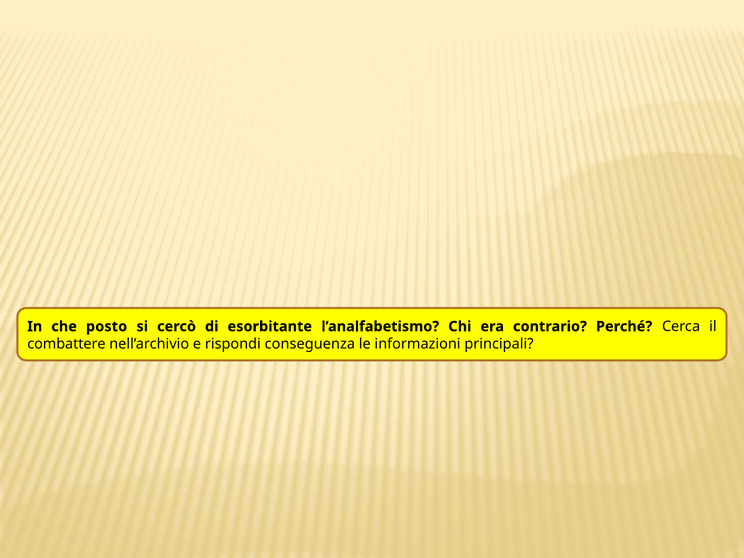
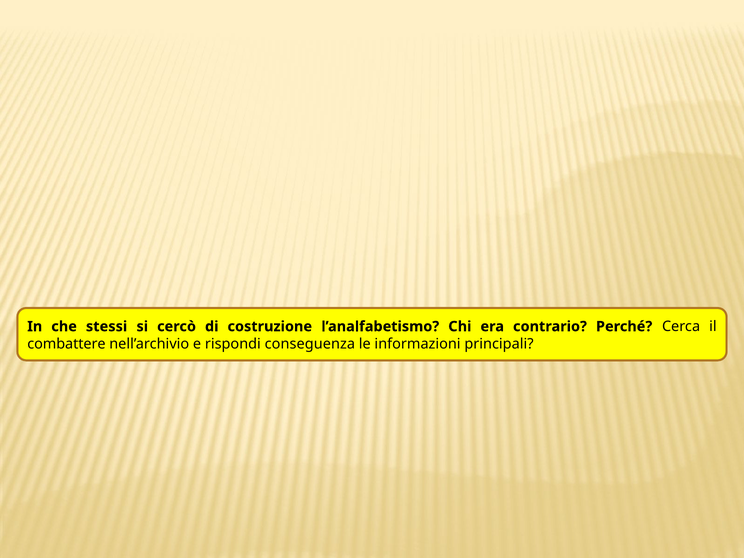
posto: posto -> stessi
esorbitante: esorbitante -> costruzione
